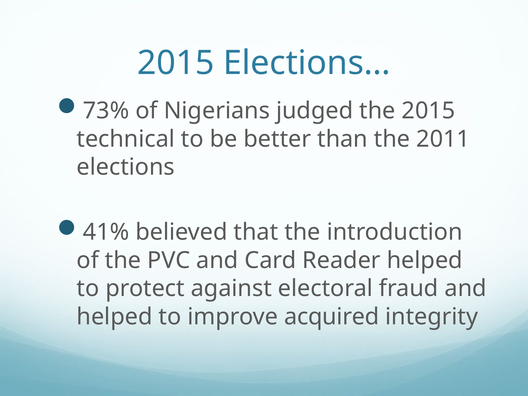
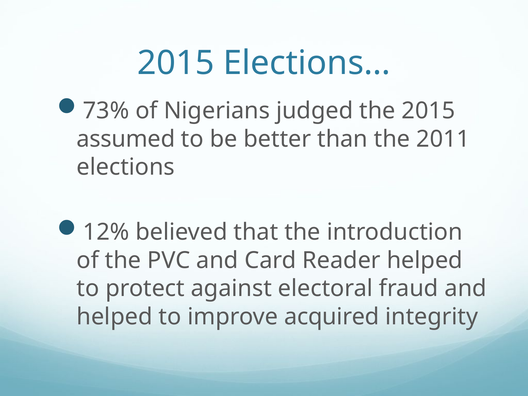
technical: technical -> assumed
41%: 41% -> 12%
